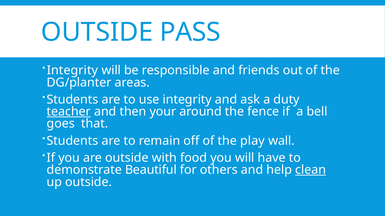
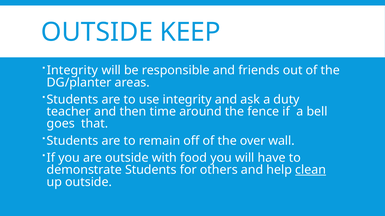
PASS: PASS -> KEEP
teacher underline: present -> none
your: your -> time
play: play -> over
demonstrate Beautiful: Beautiful -> Students
